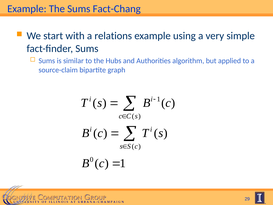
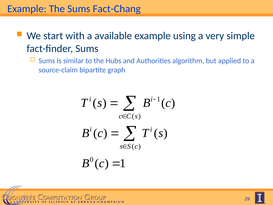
relations: relations -> available
